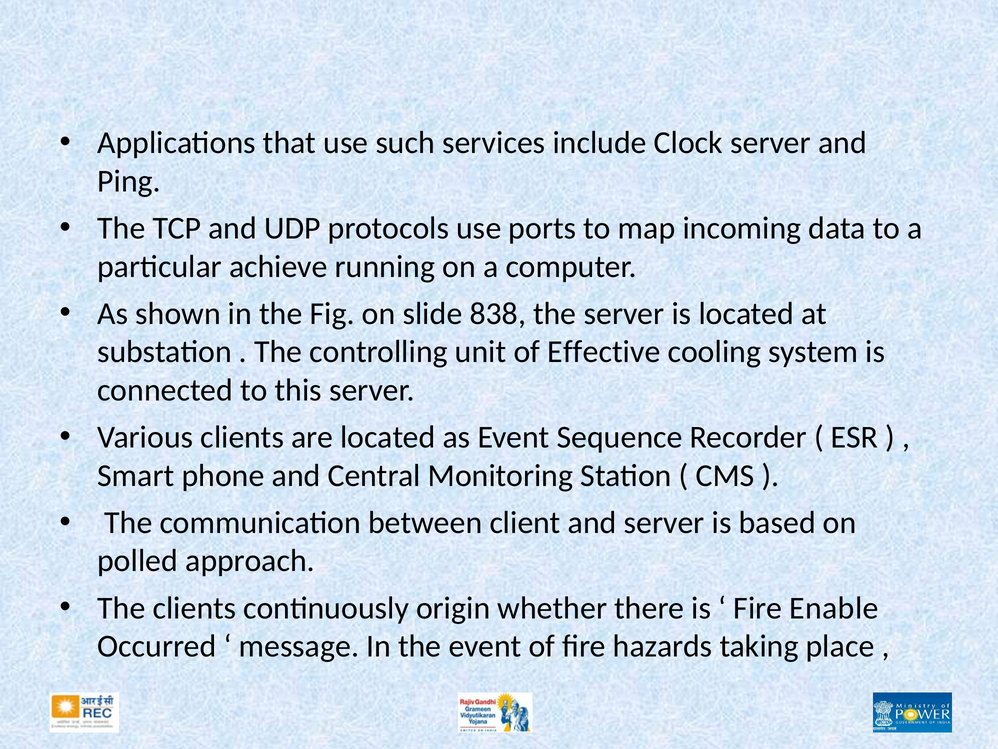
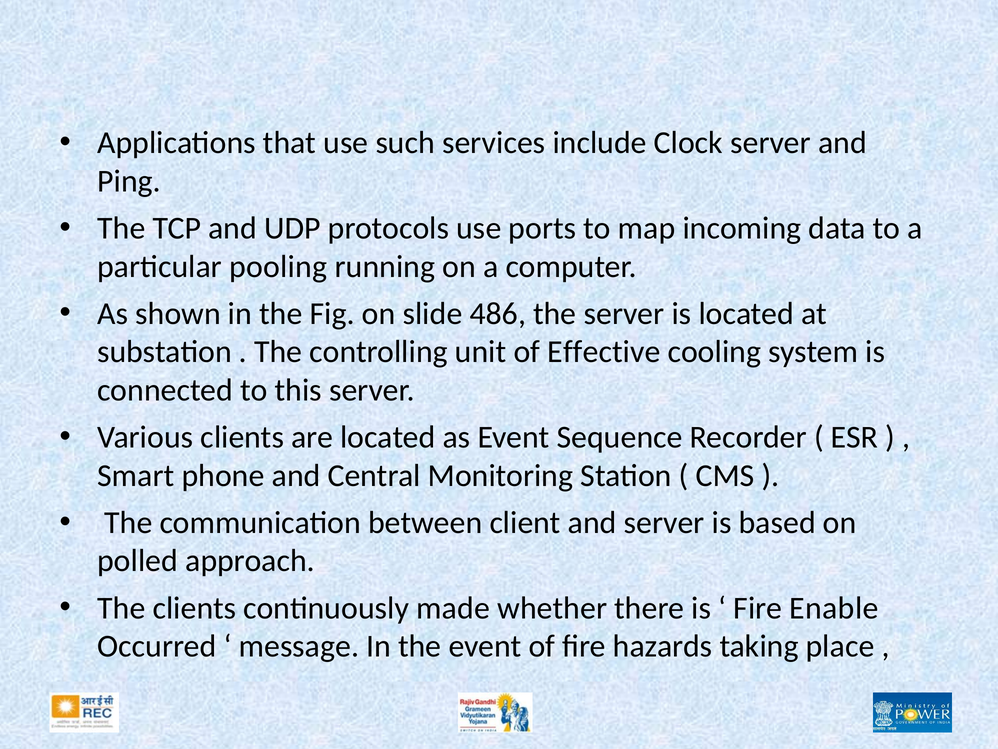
achieve: achieve -> pooling
838: 838 -> 486
origin: origin -> made
